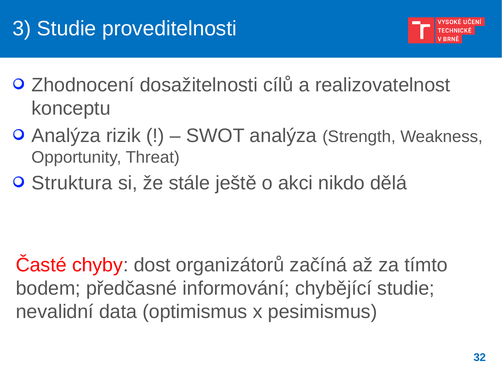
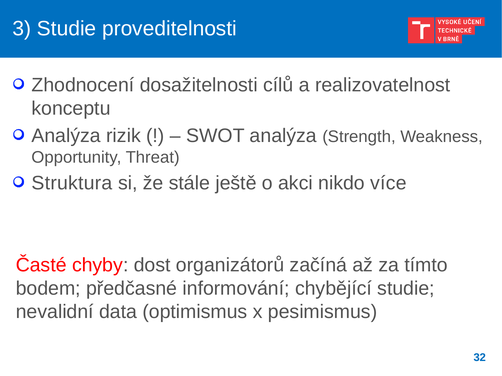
dělá: dělá -> více
